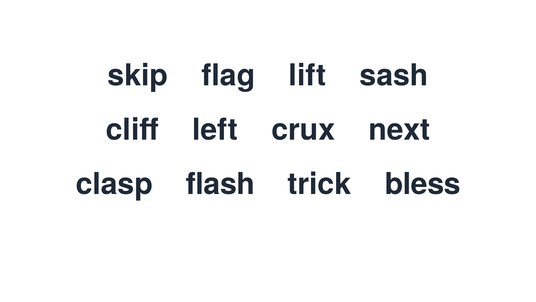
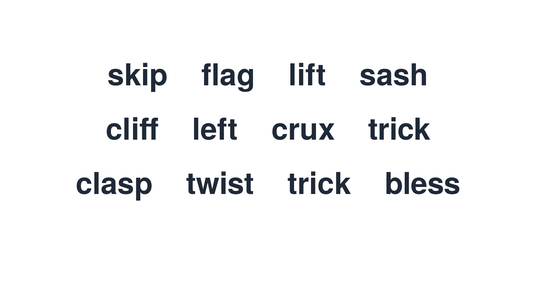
crux next: next -> trick
flash: flash -> twist
